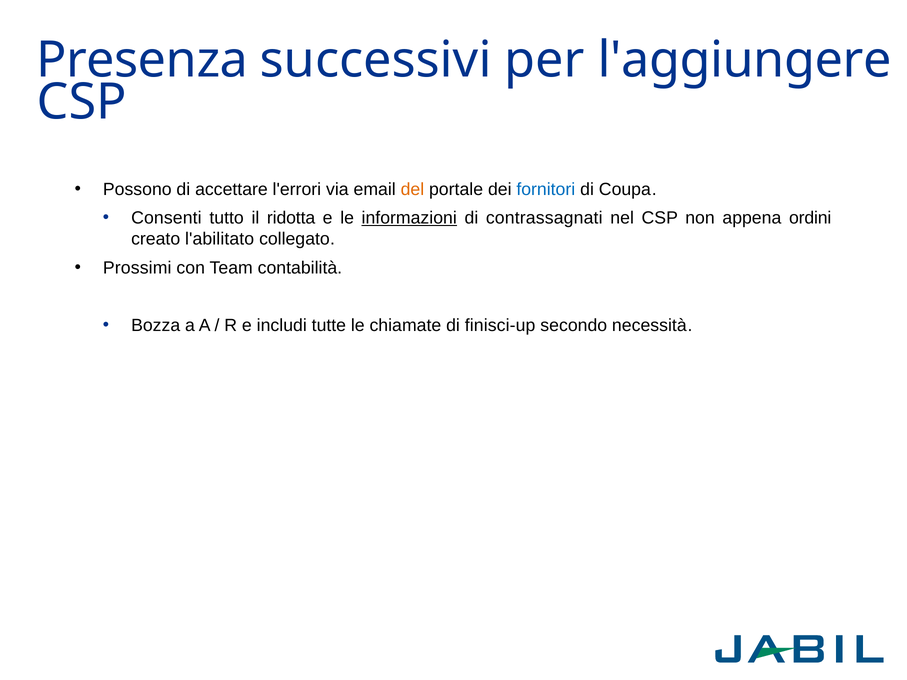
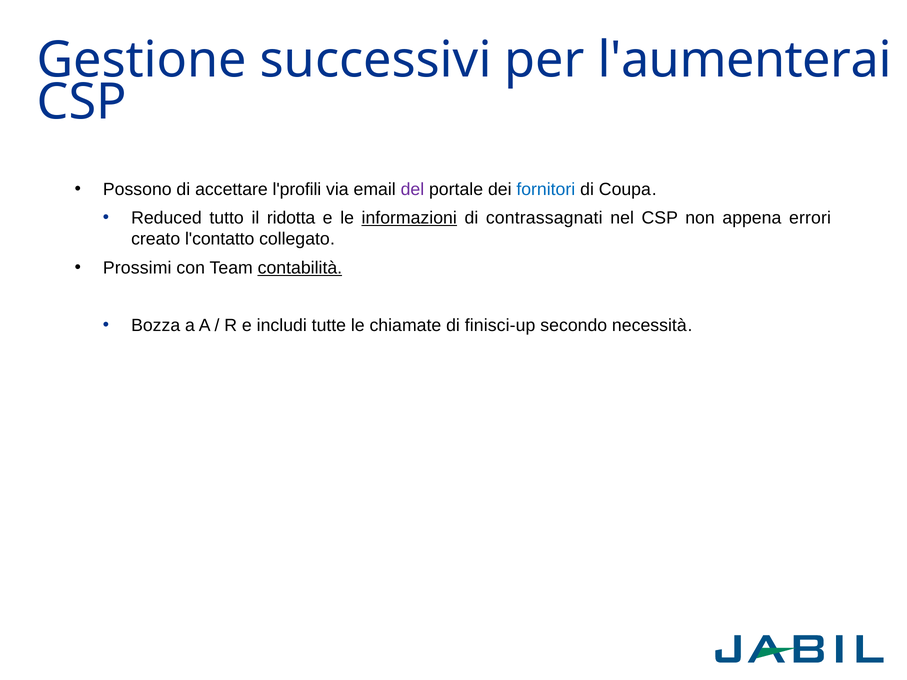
Presenza: Presenza -> Gestione
l'aggiungere: l'aggiungere -> l'aumenterai
l'errori: l'errori -> l'profili
del colour: orange -> purple
Consenti: Consenti -> Reduced
ordini: ordini -> errori
l'abilitato: l'abilitato -> l'contatto
contabilità underline: none -> present
